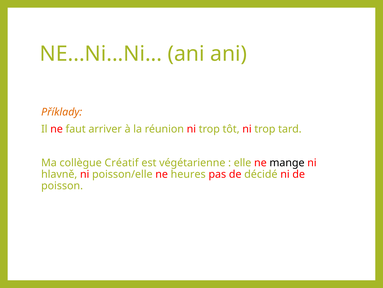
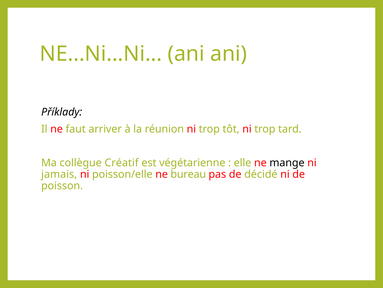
Příklady colour: orange -> black
hlavně: hlavně -> jamais
heures: heures -> bureau
